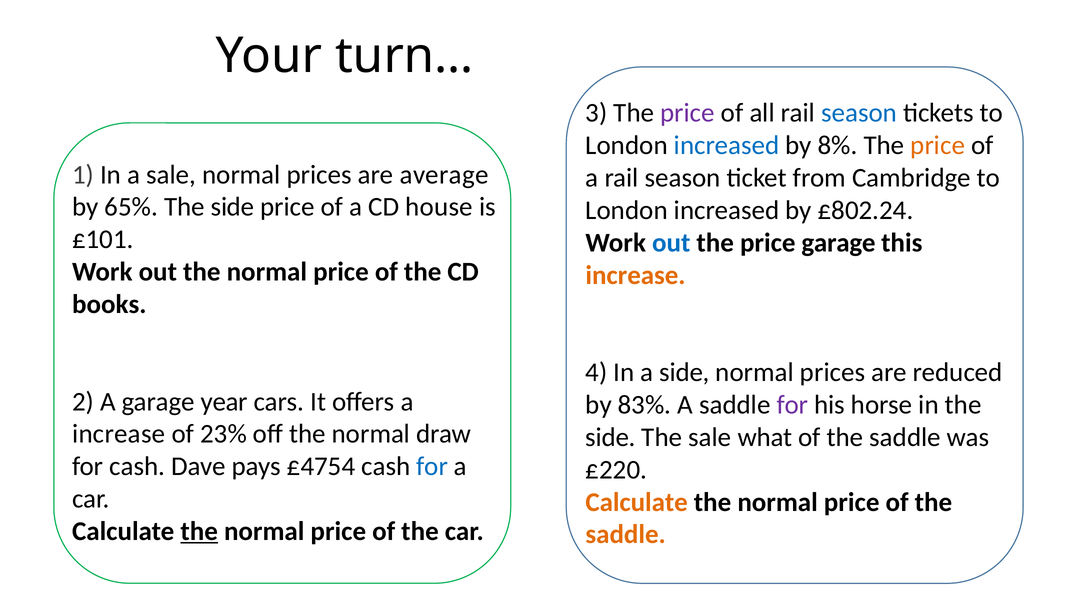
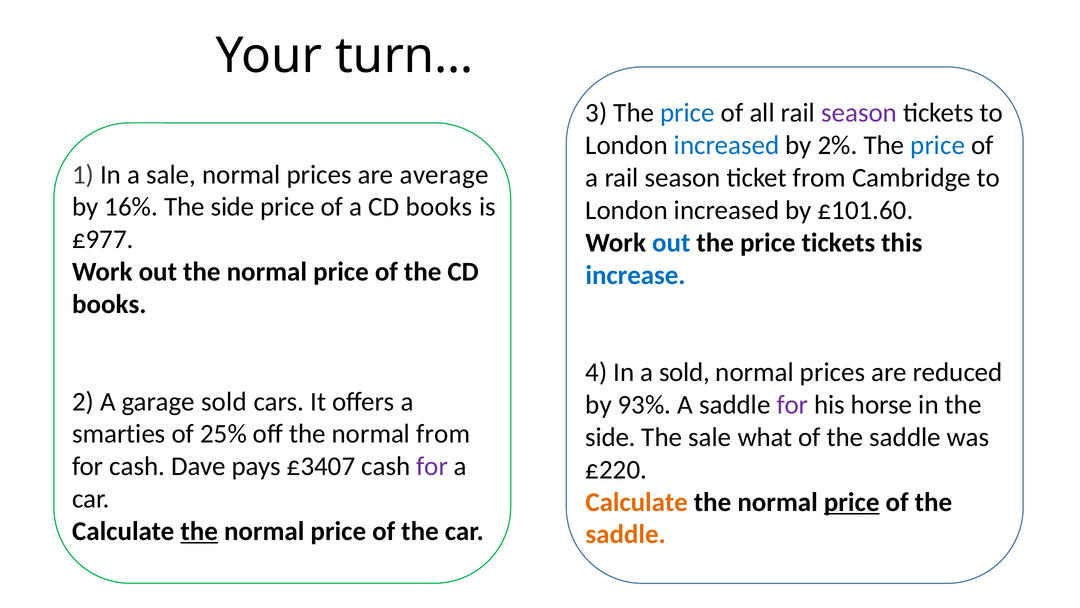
price at (687, 113) colour: purple -> blue
season at (859, 113) colour: blue -> purple
8%: 8% -> 2%
price at (938, 145) colour: orange -> blue
65%: 65% -> 16%
a CD house: house -> books
£802.24: £802.24 -> £101.60
£101: £101 -> £977
price garage: garage -> tickets
increase at (636, 275) colour: orange -> blue
a side: side -> sold
garage year: year -> sold
83%: 83% -> 93%
increase at (119, 434): increase -> smarties
23%: 23% -> 25%
normal draw: draw -> from
£4754: £4754 -> £3407
for at (432, 466) colour: blue -> purple
price at (852, 502) underline: none -> present
